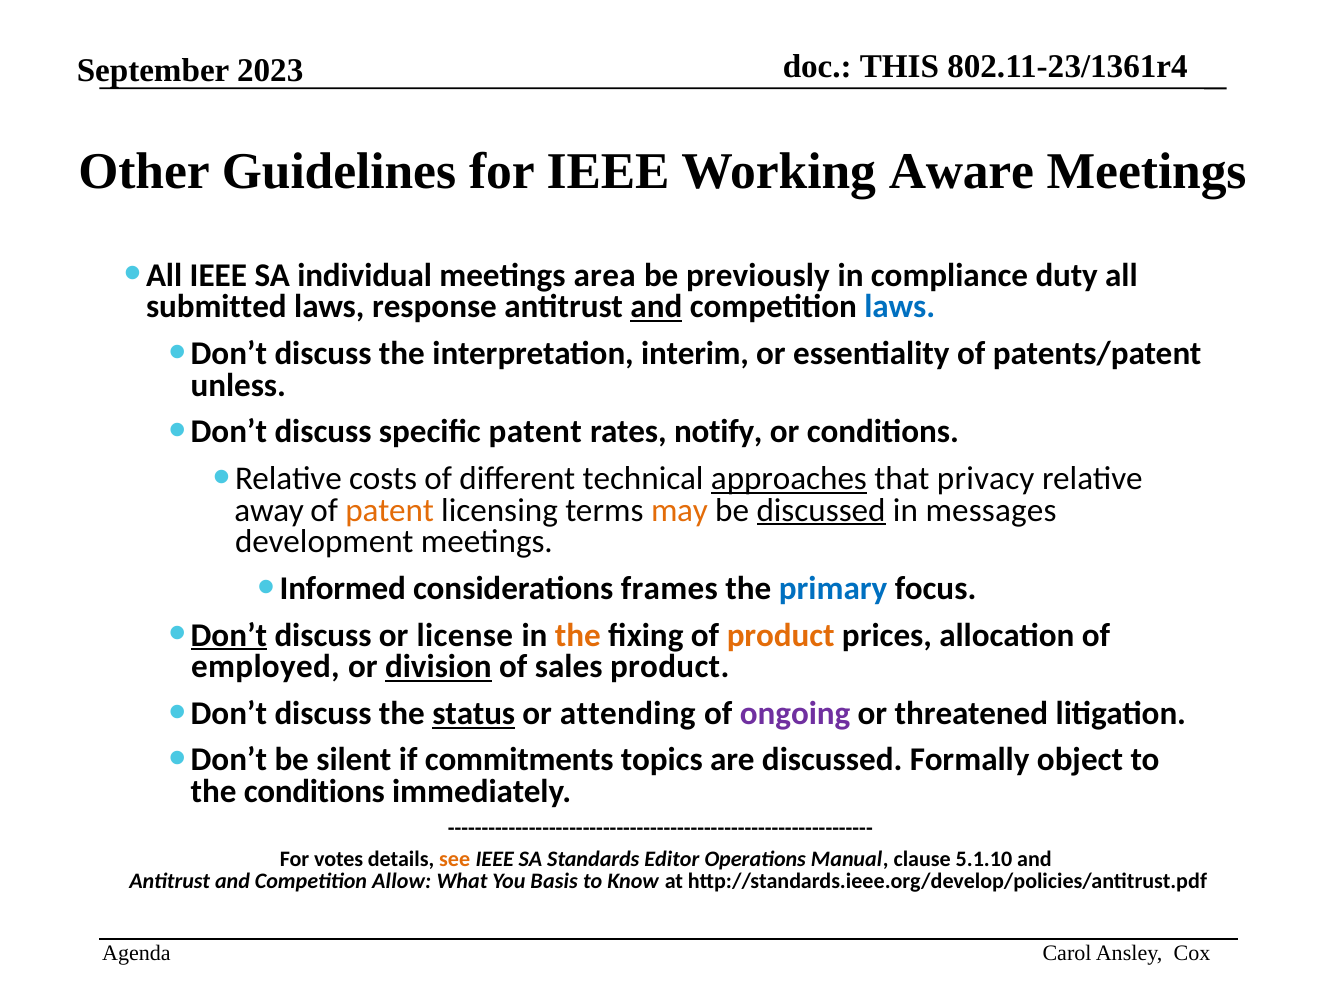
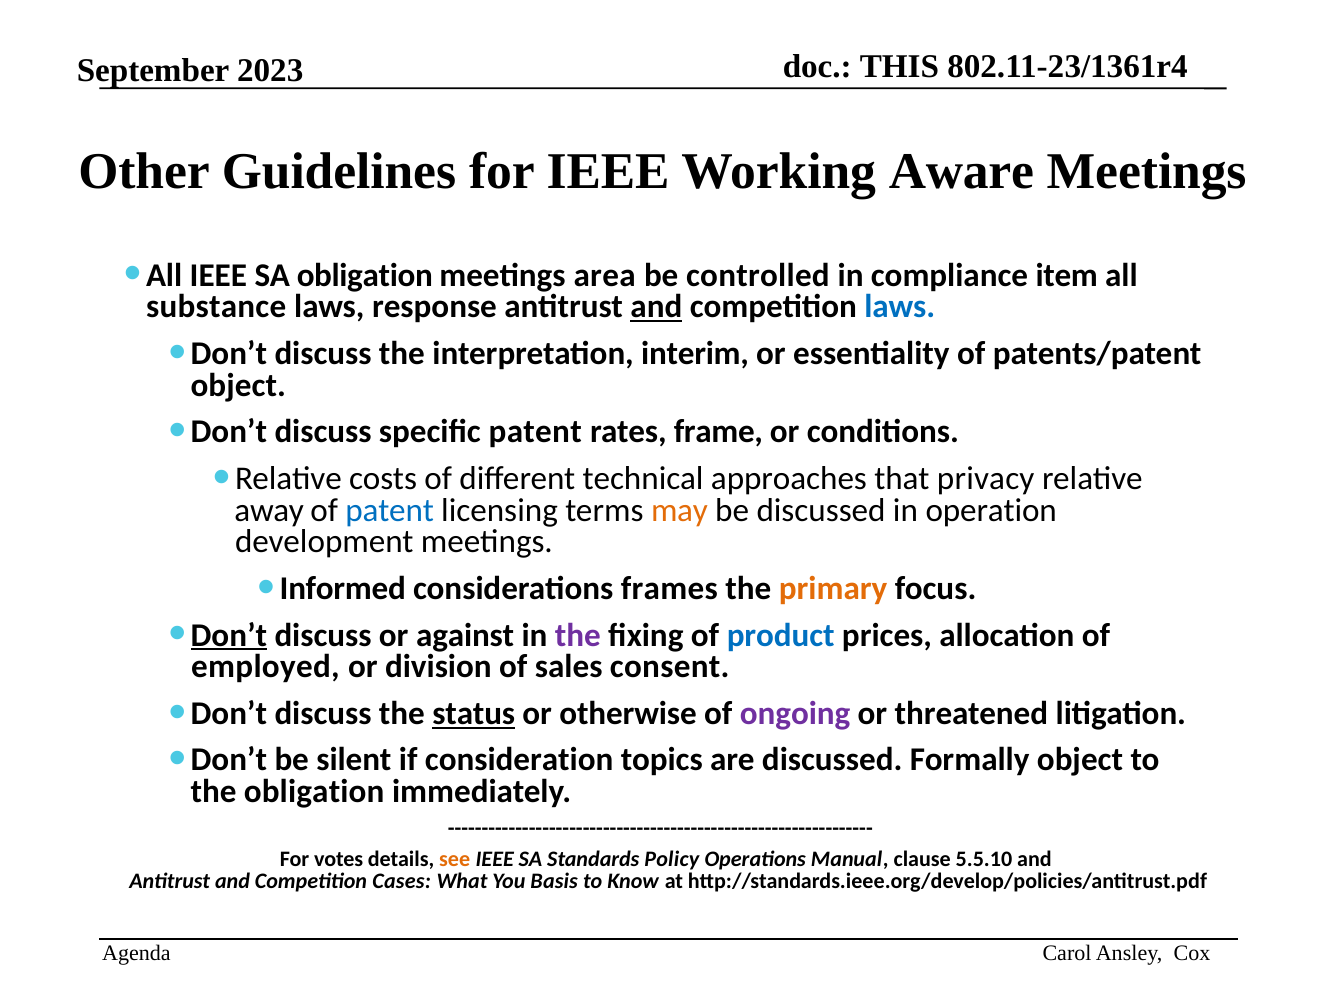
SA individual: individual -> obligation
previously: previously -> controlled
duty: duty -> item
submitted: submitted -> substance
unless at (238, 386): unless -> object
notify: notify -> frame
approaches underline: present -> none
patent at (390, 510) colour: orange -> blue
discussed at (821, 510) underline: present -> none
messages: messages -> operation
primary colour: blue -> orange
license: license -> against
the at (578, 635) colour: orange -> purple
product at (781, 635) colour: orange -> blue
division underline: present -> none
sales product: product -> consent
attending: attending -> otherwise
commitments: commitments -> consideration
the conditions: conditions -> obligation
Editor: Editor -> Policy
5.1.10: 5.1.10 -> 5.5.10
Allow: Allow -> Cases
